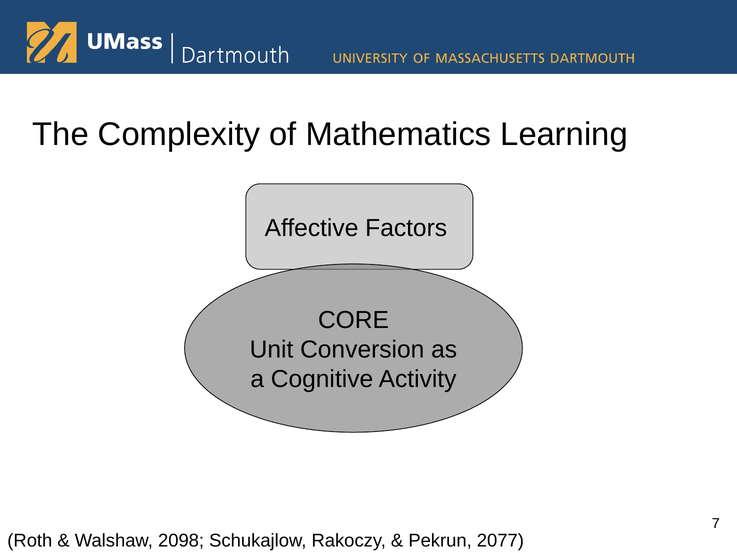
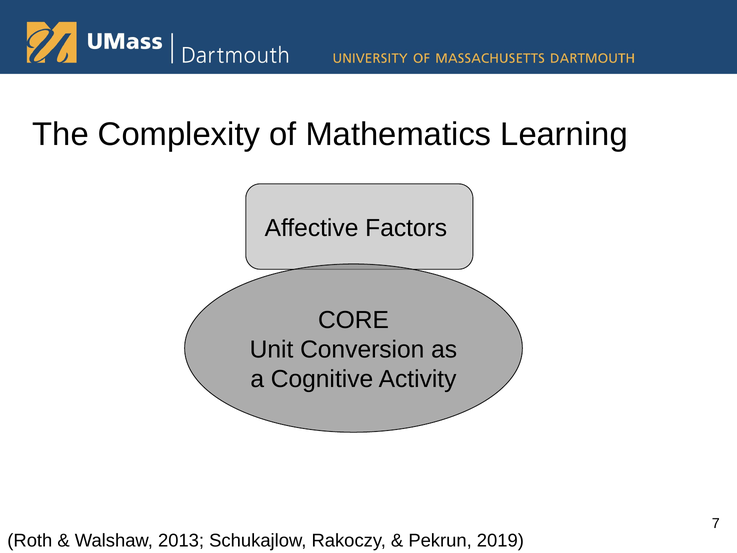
2098: 2098 -> 2013
2077: 2077 -> 2019
